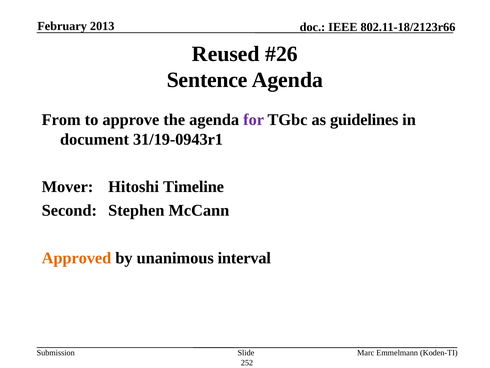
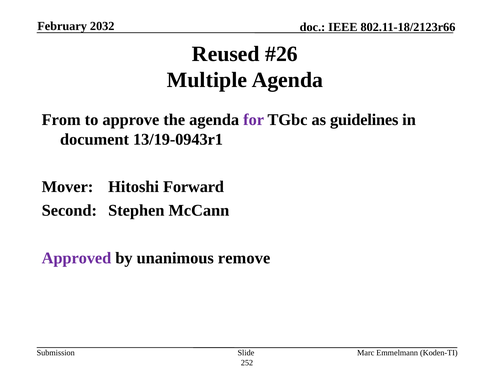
2013: 2013 -> 2032
Sentence: Sentence -> Multiple
31/19-0943r1: 31/19-0943r1 -> 13/19-0943r1
Timeline: Timeline -> Forward
Approved colour: orange -> purple
interval: interval -> remove
